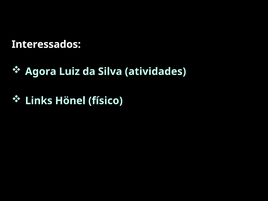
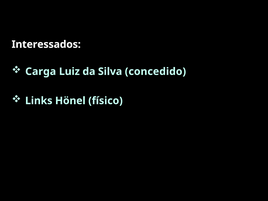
Agora: Agora -> Carga
atividades: atividades -> concedido
